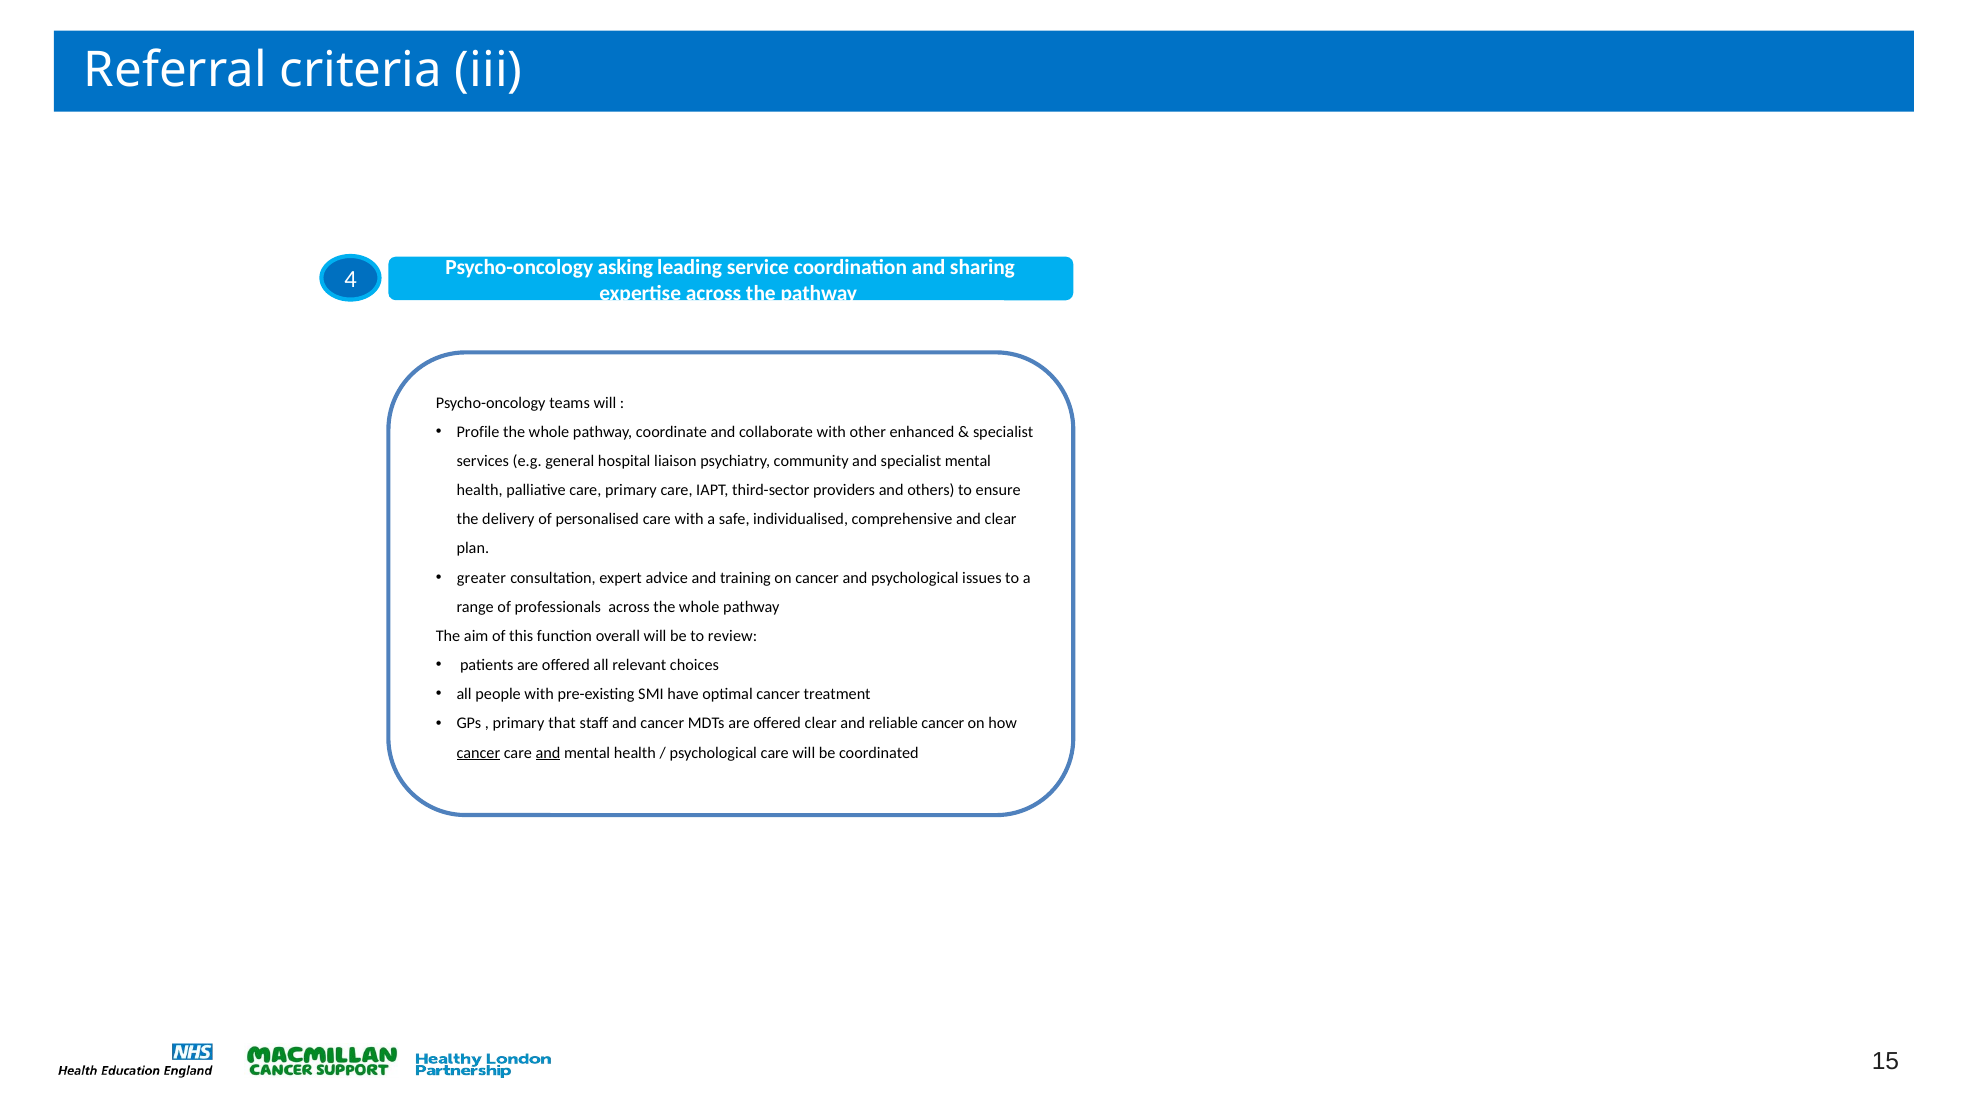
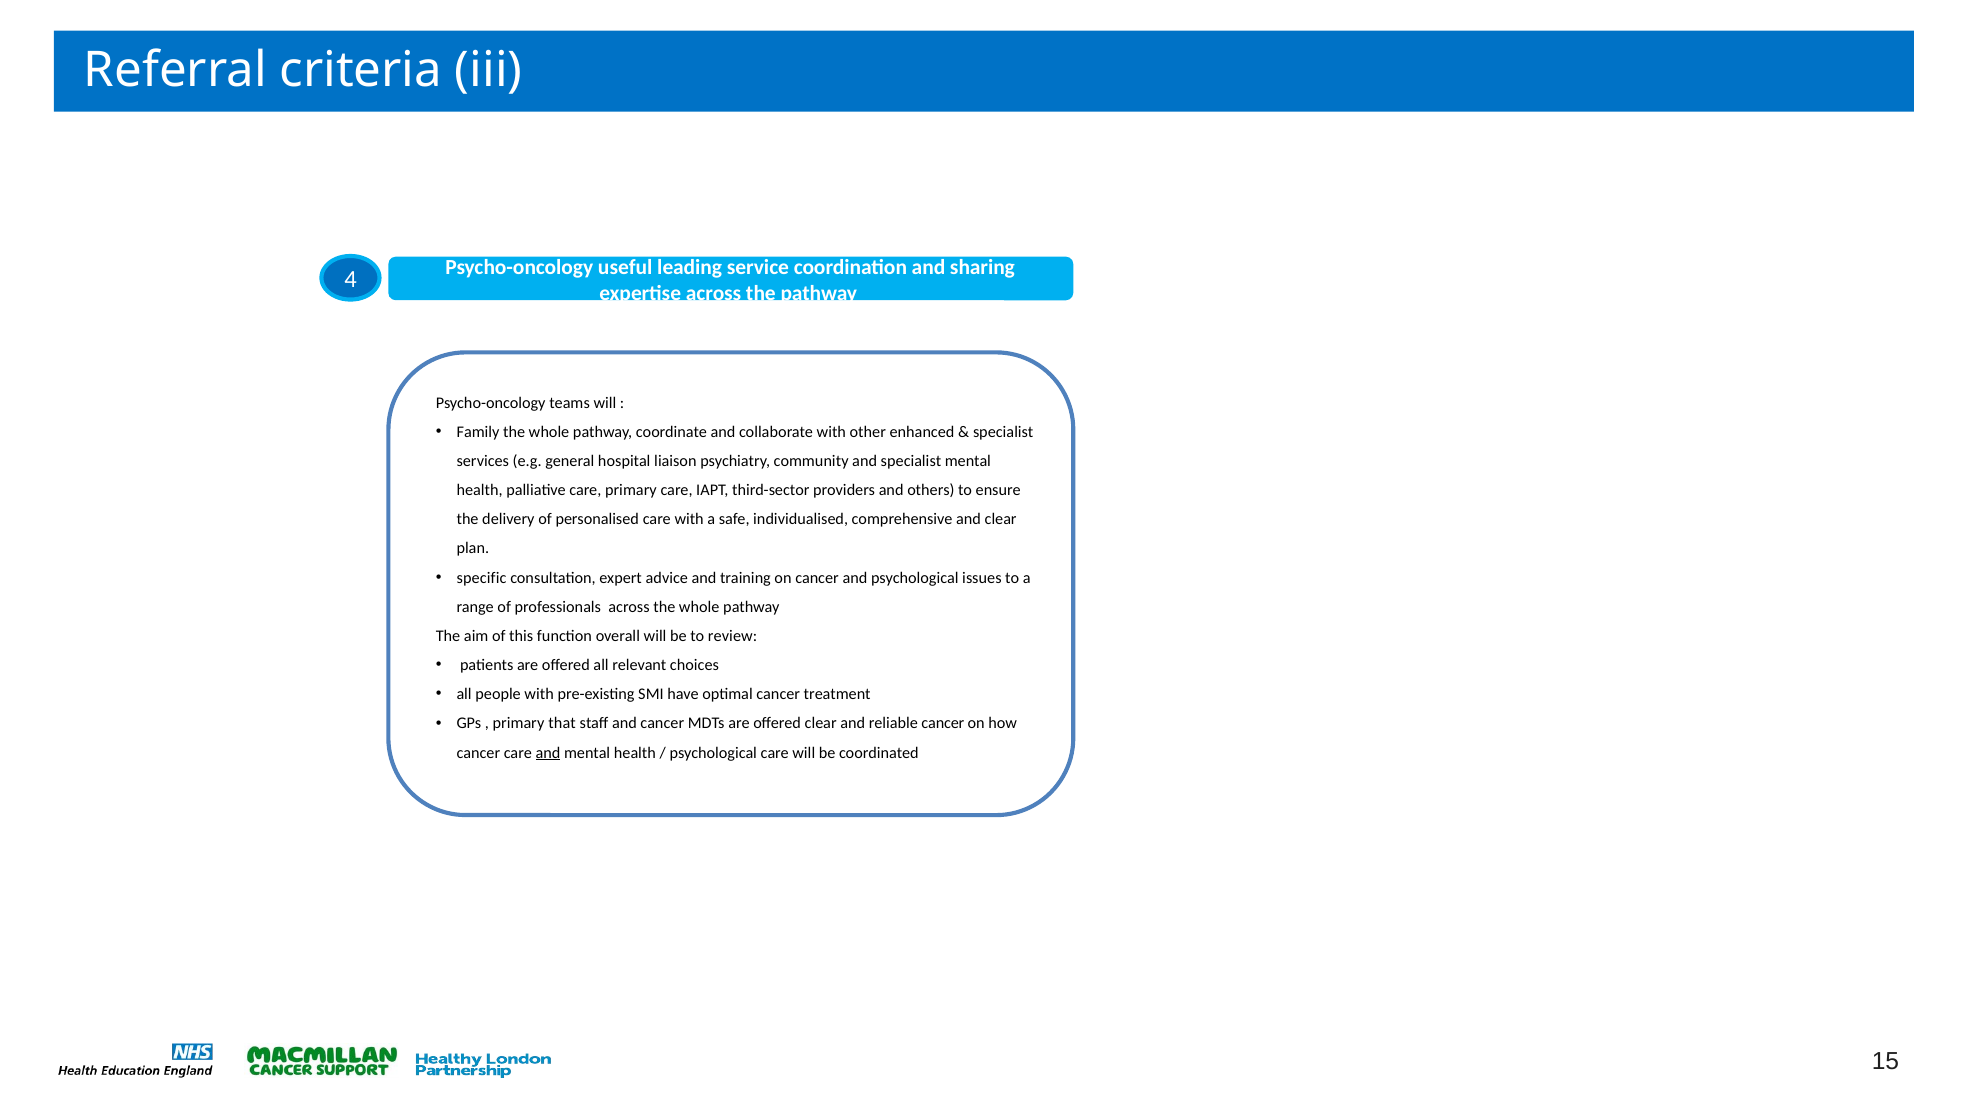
asking: asking -> useful
Profile: Profile -> Family
greater: greater -> specific
cancer at (478, 753) underline: present -> none
